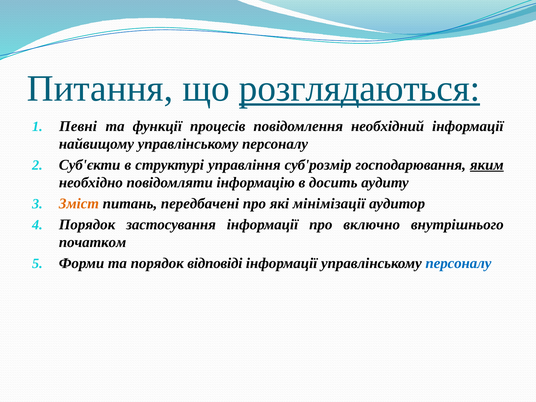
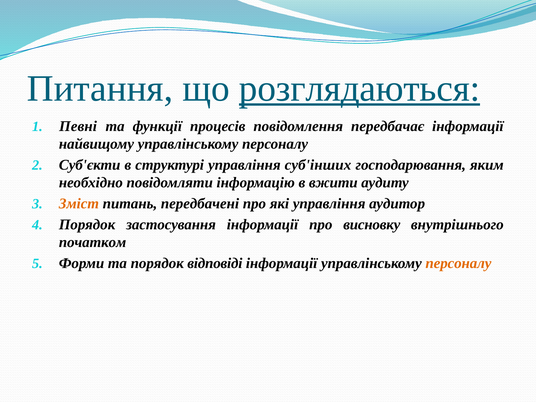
необхідний: необхідний -> передбачає
суб'розмір: суб'розмір -> суб'інших
яким underline: present -> none
досить: досить -> вжити
які мінімізації: мінімізації -> управління
включно: включно -> висновку
персоналу at (458, 263) colour: blue -> orange
